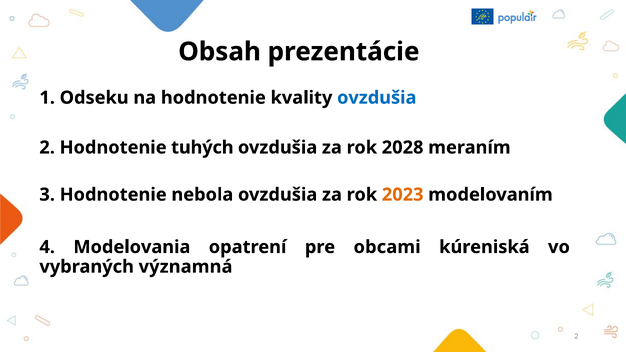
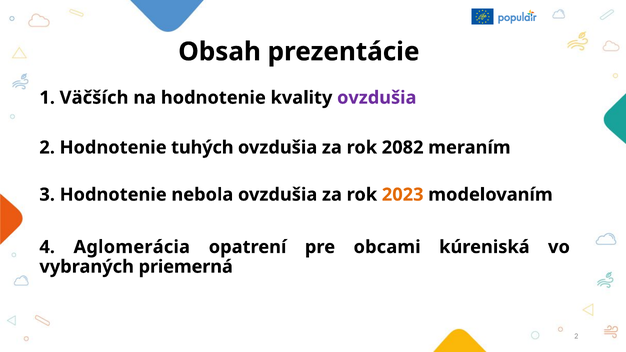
Odseku: Odseku -> Väčších
ovzdušia at (377, 98) colour: blue -> purple
2028: 2028 -> 2082
Modelovania: Modelovania -> Aglomerácia
významná: významná -> priemerná
